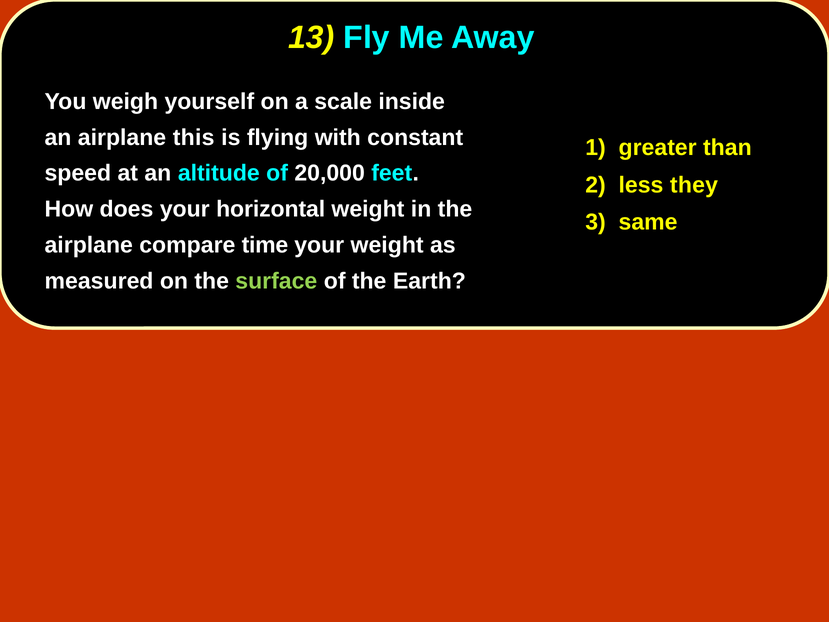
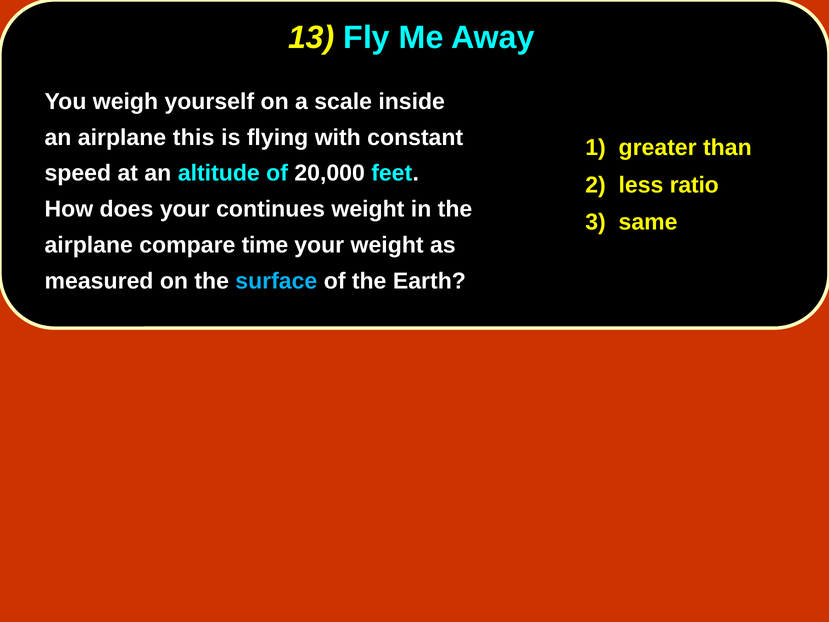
they: they -> ratio
horizontal: horizontal -> continues
surface colour: light green -> light blue
